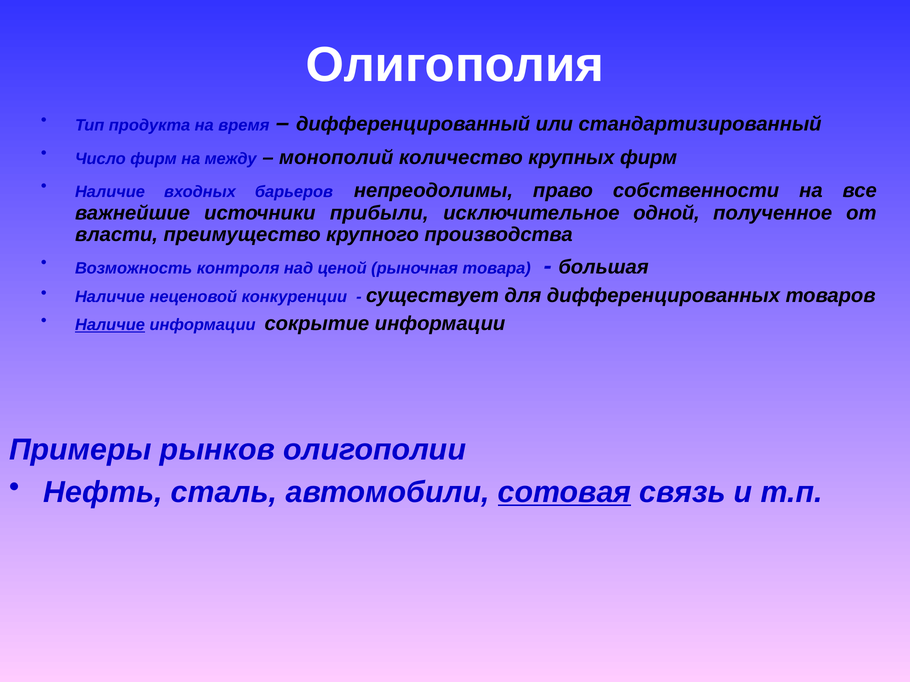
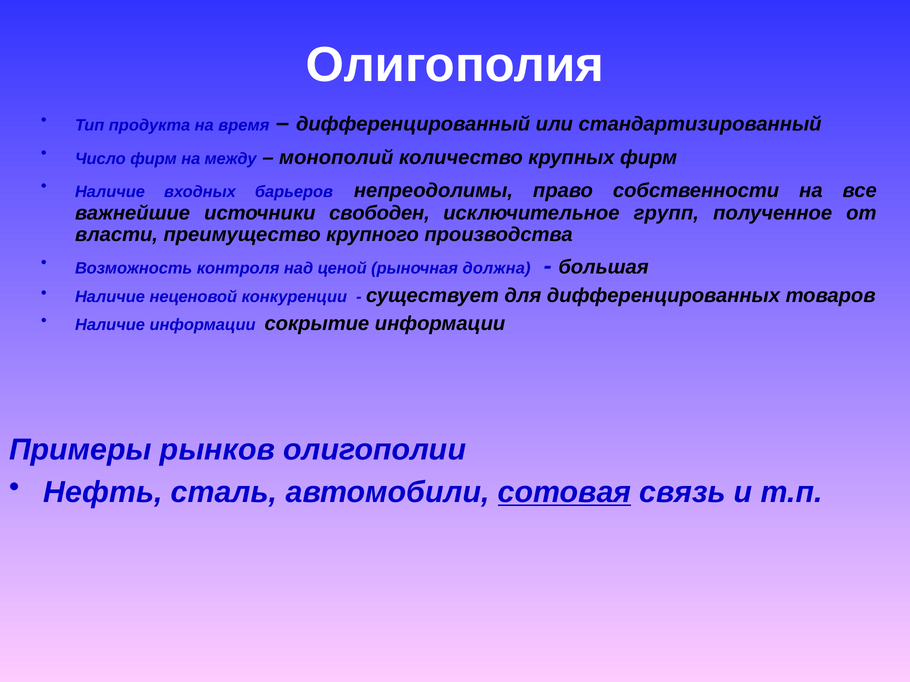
прибыли: прибыли -> свободен
одной: одной -> групп
товара: товара -> должна
Наличие at (110, 325) underline: present -> none
